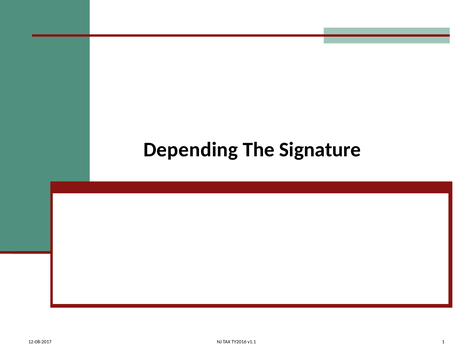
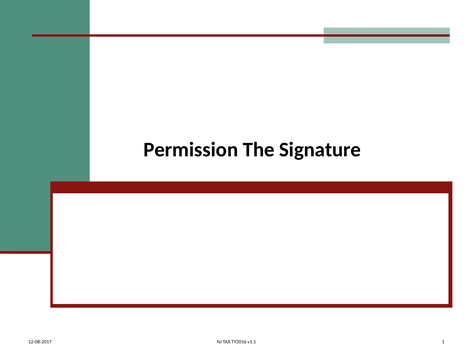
Depending: Depending -> Permission
